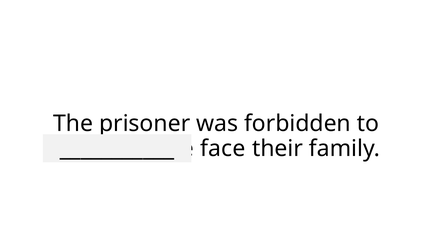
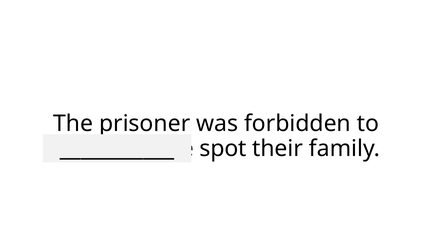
face: face -> spot
